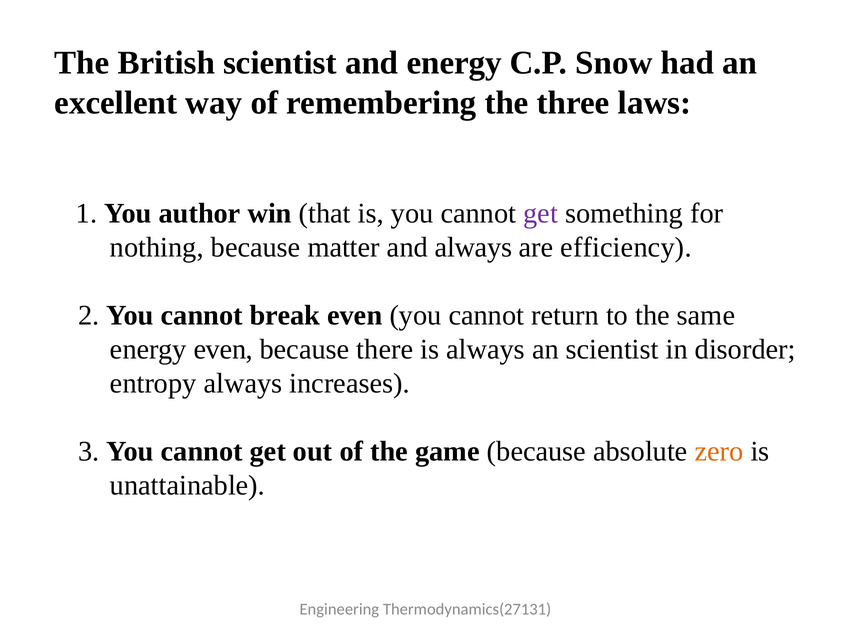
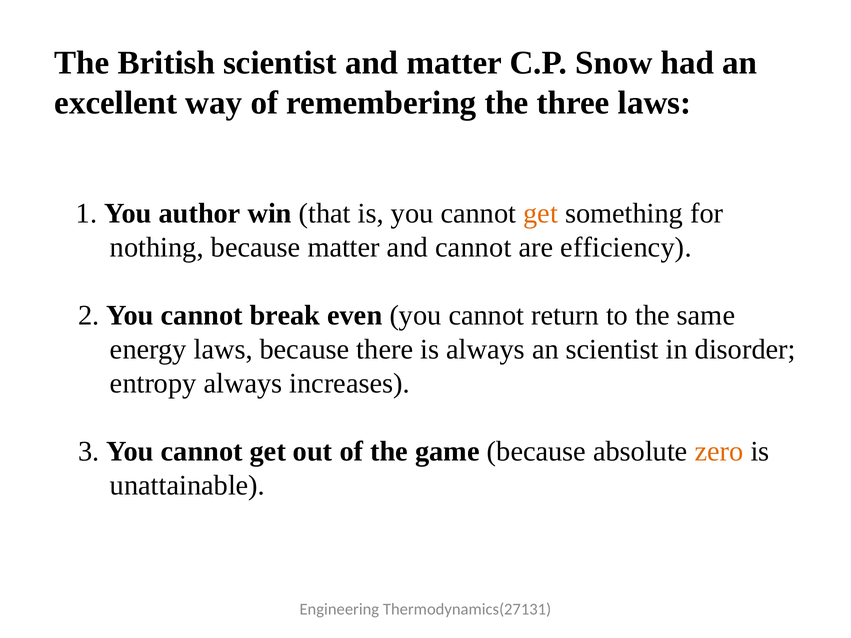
and energy: energy -> matter
get at (541, 213) colour: purple -> orange
and always: always -> cannot
energy even: even -> laws
